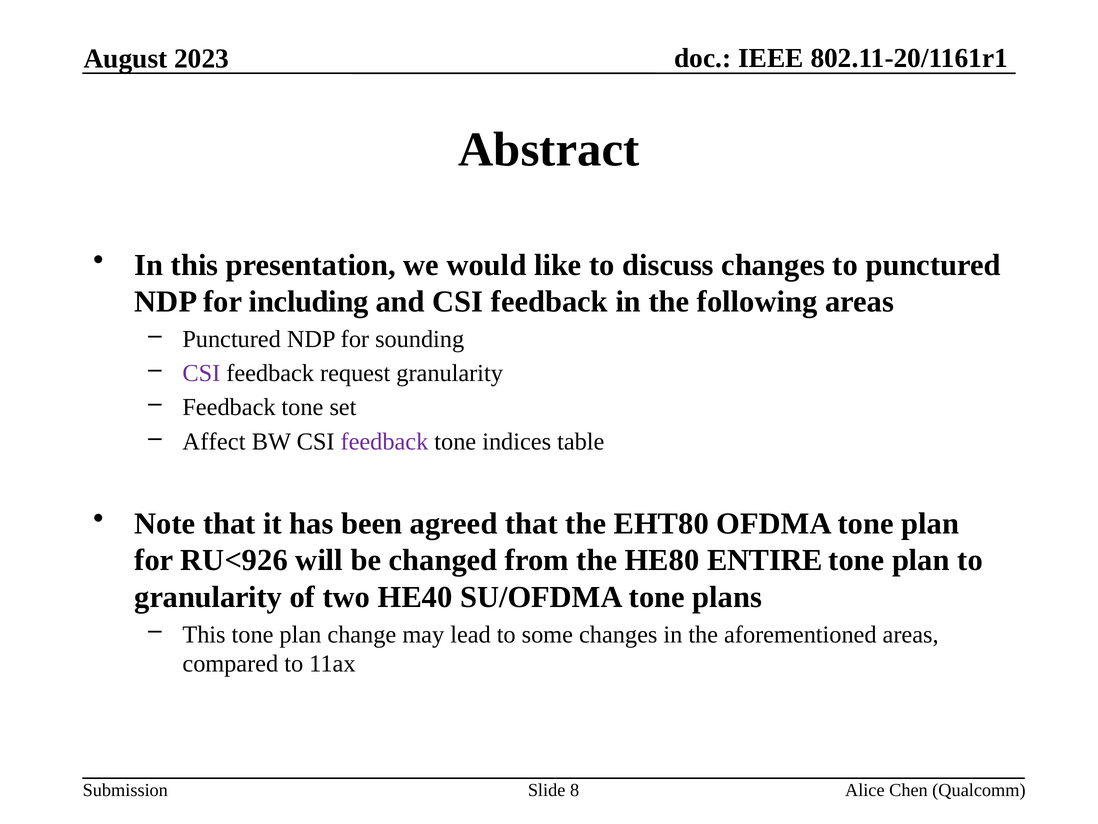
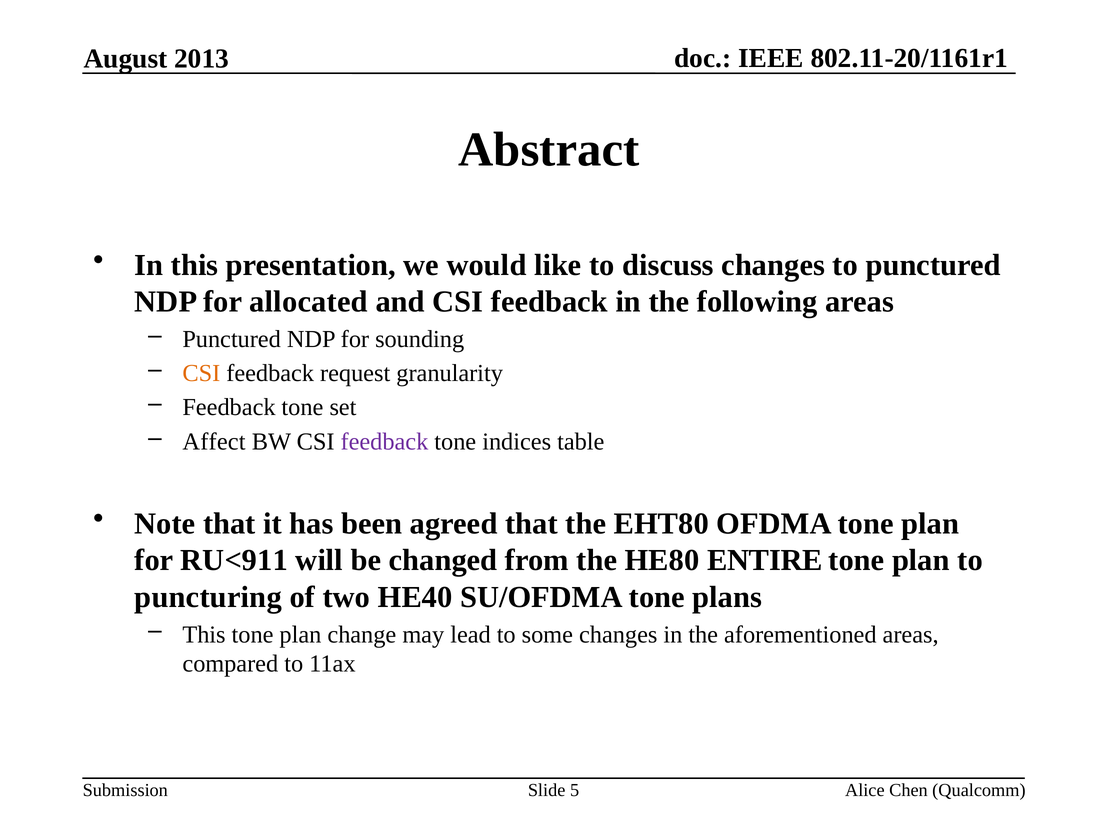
2023: 2023 -> 2013
including: including -> allocated
CSI at (201, 373) colour: purple -> orange
RU<926: RU<926 -> RU<911
granularity at (208, 597): granularity -> puncturing
8: 8 -> 5
